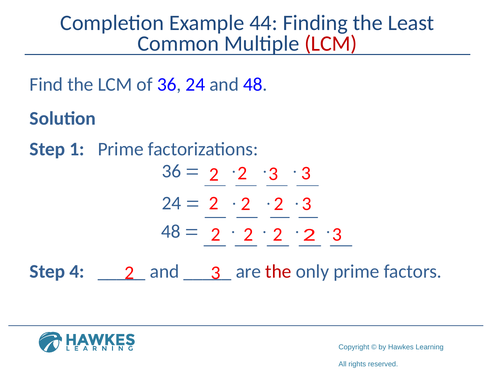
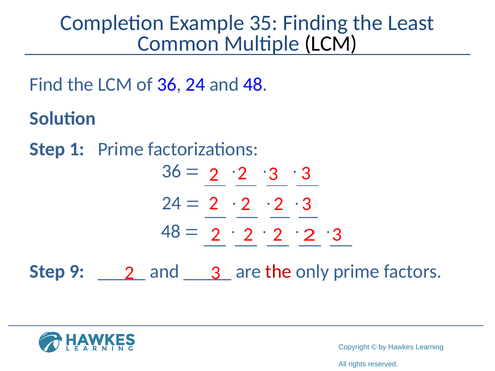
44: 44 -> 35
LCM at (331, 44) colour: red -> black
4: 4 -> 9
